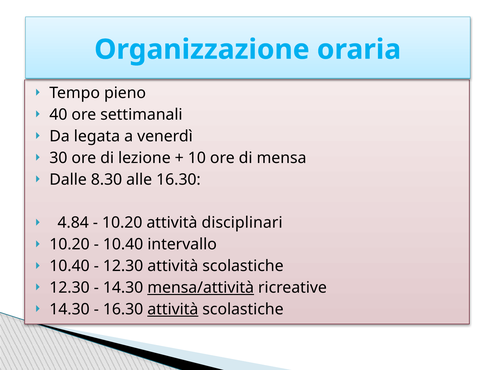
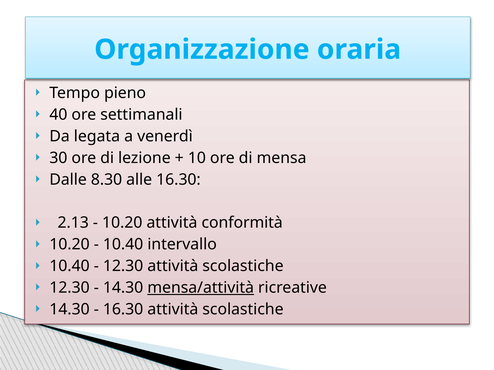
4.84: 4.84 -> 2.13
disciplinari: disciplinari -> conformità
attività at (173, 310) underline: present -> none
